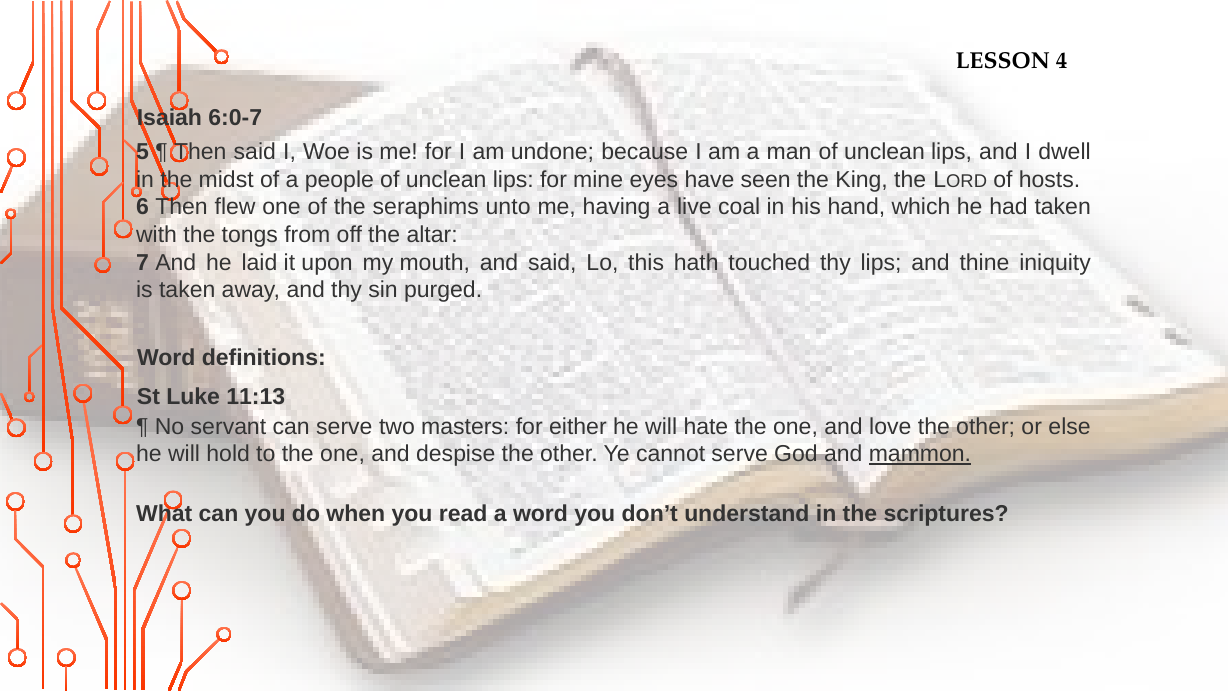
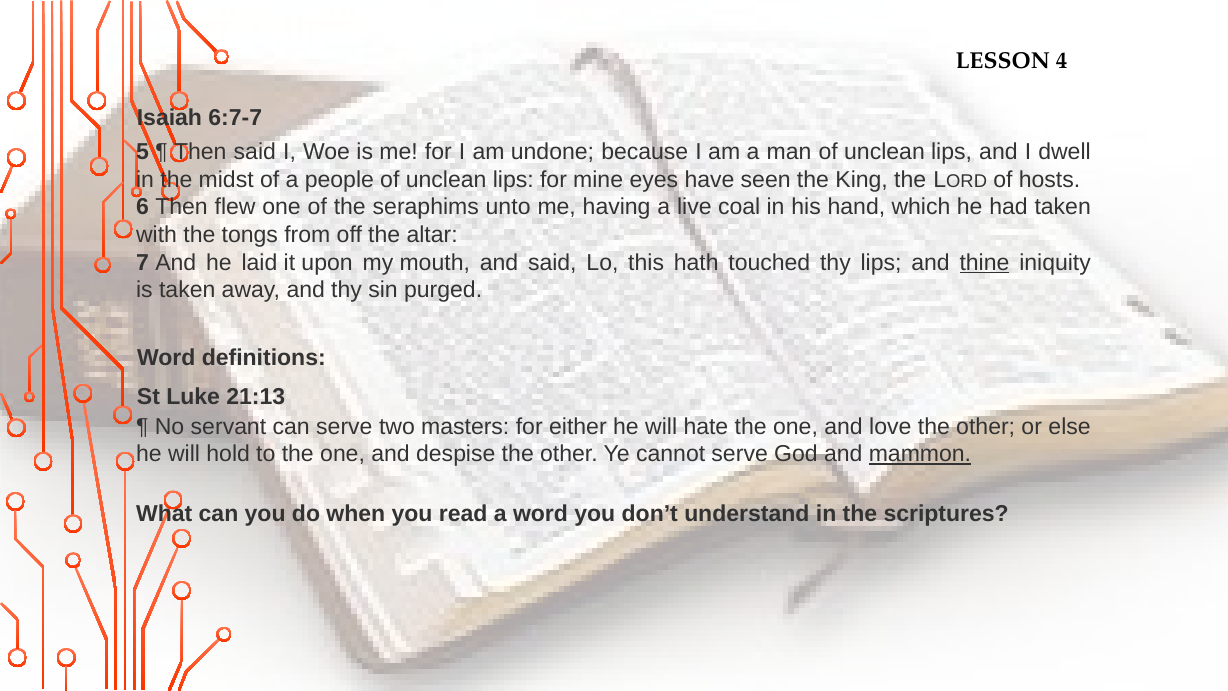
6:0-7: 6:0-7 -> 6:7-7
thine underline: none -> present
11:13: 11:13 -> 21:13
